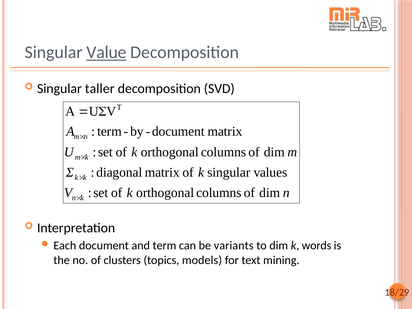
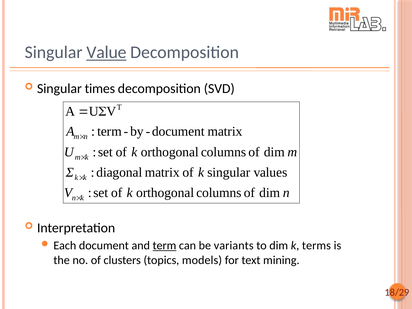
taller: taller -> times
term at (164, 246) underline: none -> present
words: words -> terms
